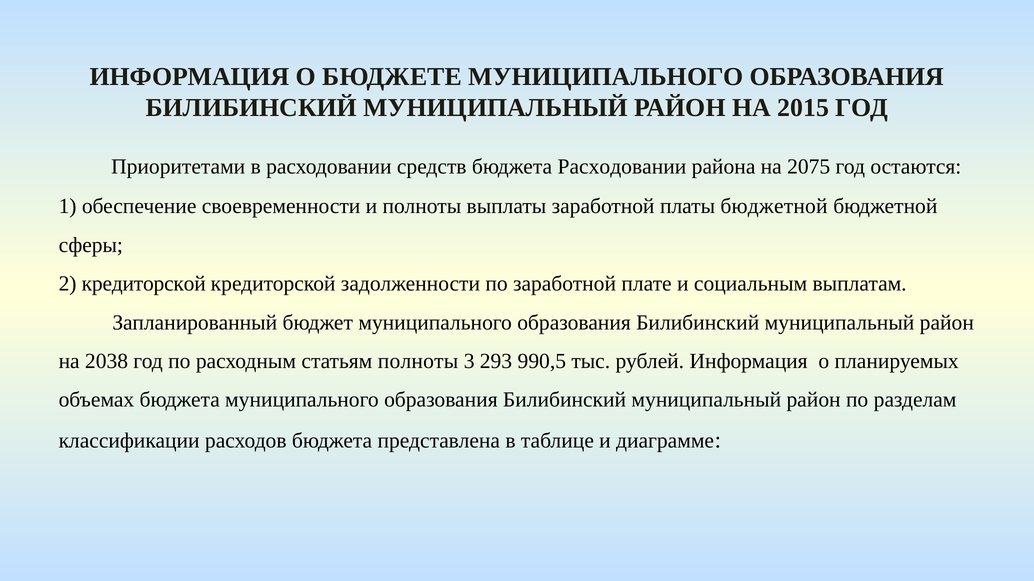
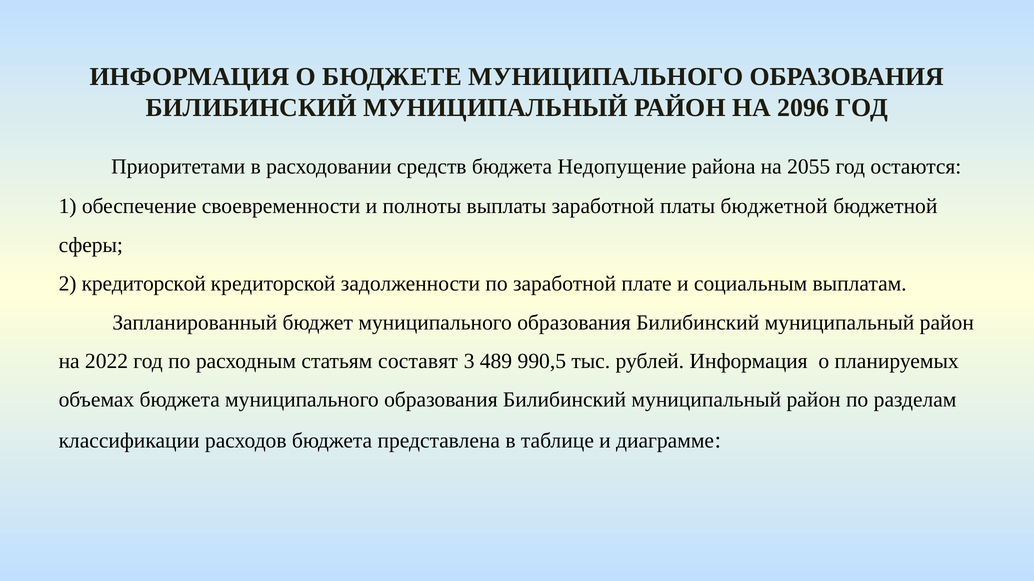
2015: 2015 -> 2096
бюджета Расходовании: Расходовании -> Недопущение
2075: 2075 -> 2055
2038: 2038 -> 2022
статьям полноты: полноты -> составят
293: 293 -> 489
